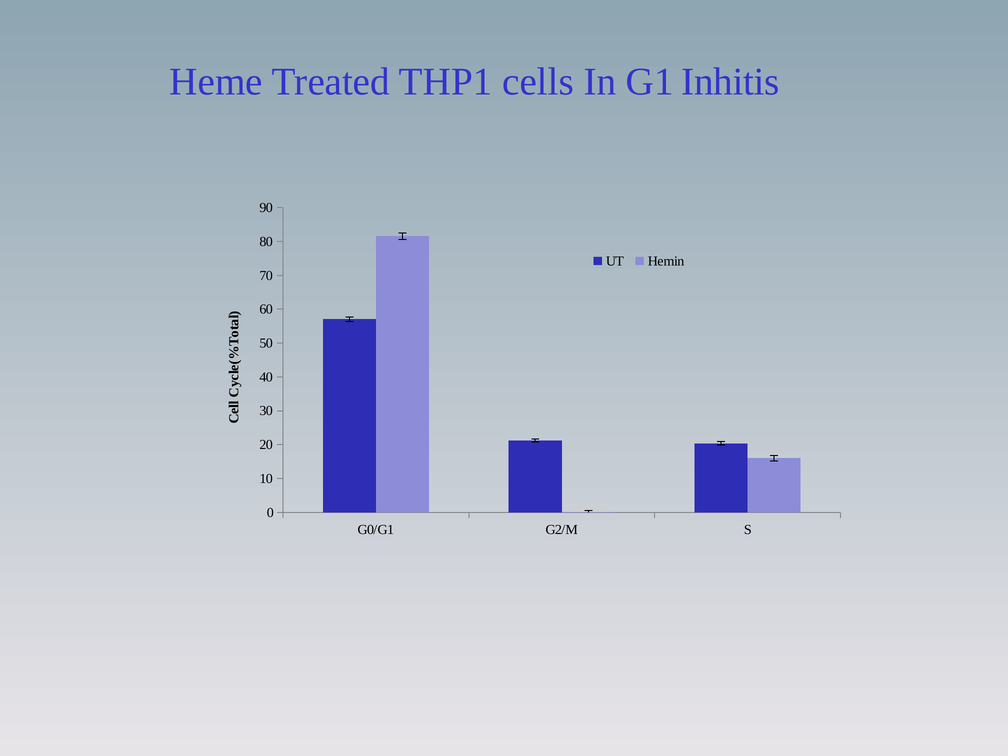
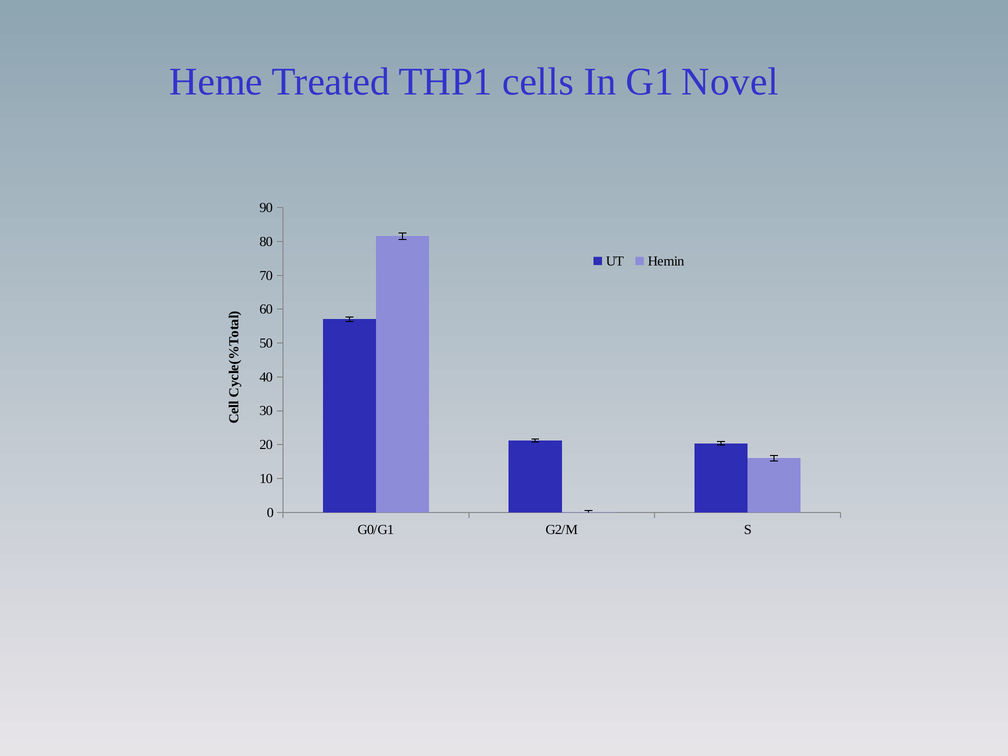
Inhitis: Inhitis -> Novel
